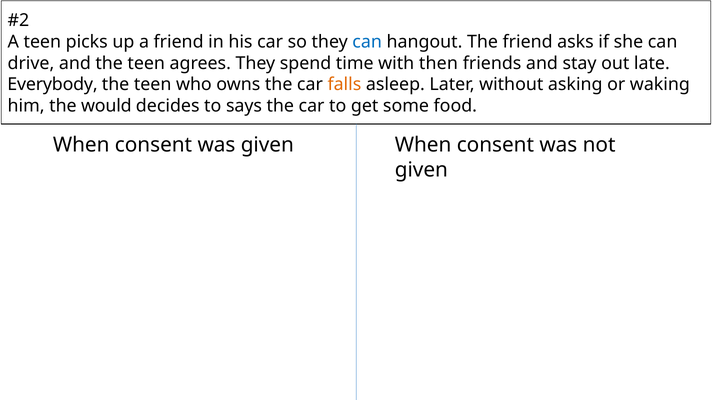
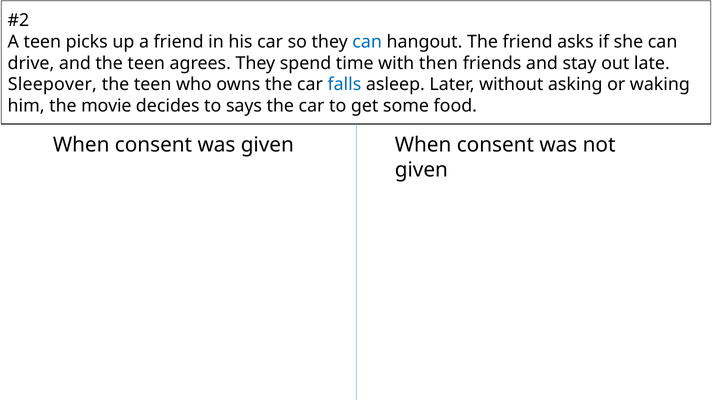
Everybody: Everybody -> Sleepover
falls colour: orange -> blue
would: would -> movie
